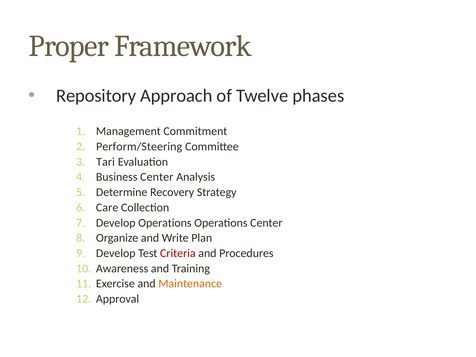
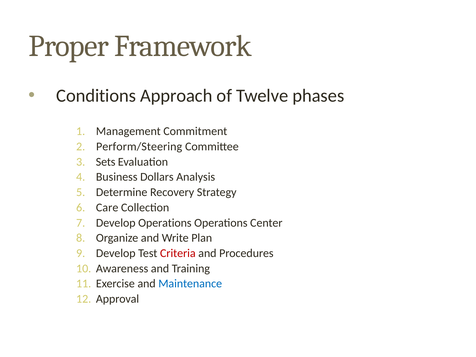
Repository: Repository -> Conditions
Tari: Tari -> Sets
Business Center: Center -> Dollars
Maintenance colour: orange -> blue
